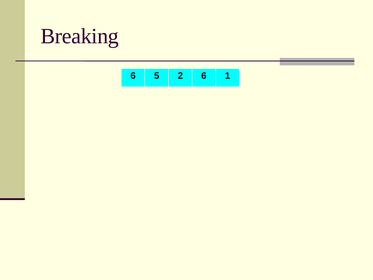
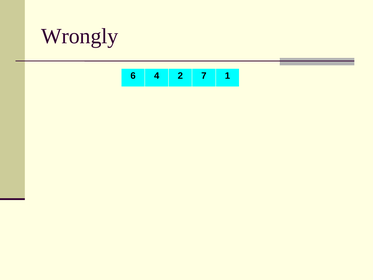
Breaking: Breaking -> Wrongly
5: 5 -> 4
2 6: 6 -> 7
